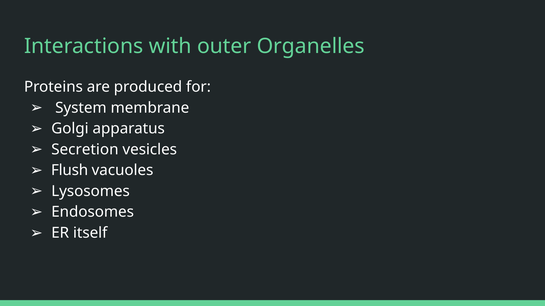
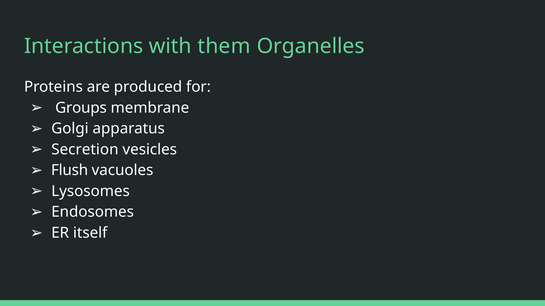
outer: outer -> them
System: System -> Groups
